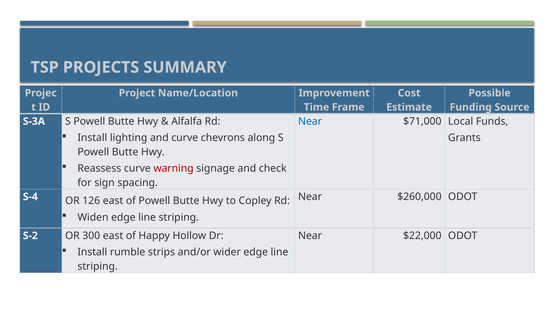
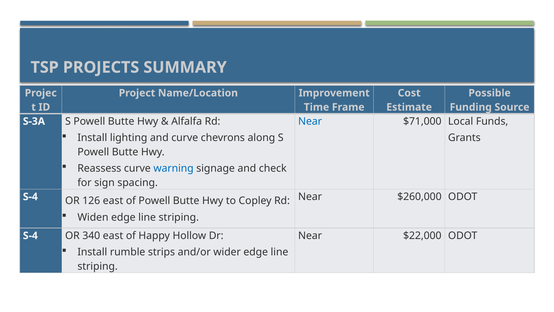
warning colour: red -> blue
S-2 at (30, 235): S-2 -> S-4
300: 300 -> 340
